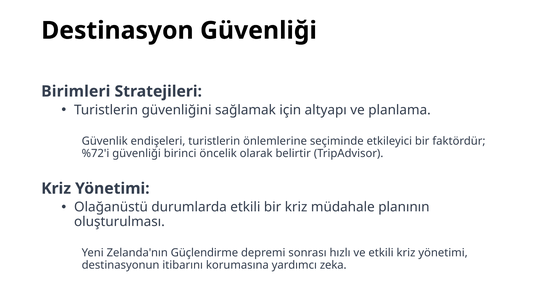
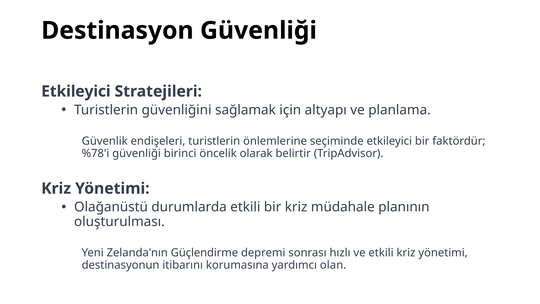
Birimleri at (76, 91): Birimleri -> Etkileyici
%72'i: %72'i -> %78'i
zeka: zeka -> olan
